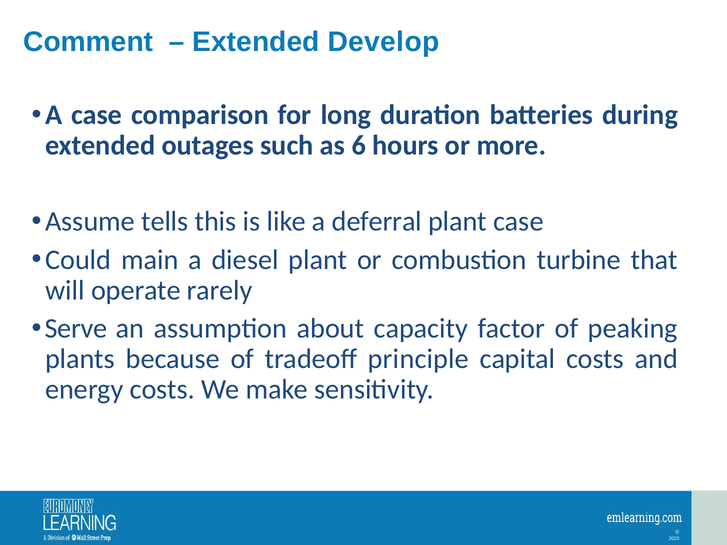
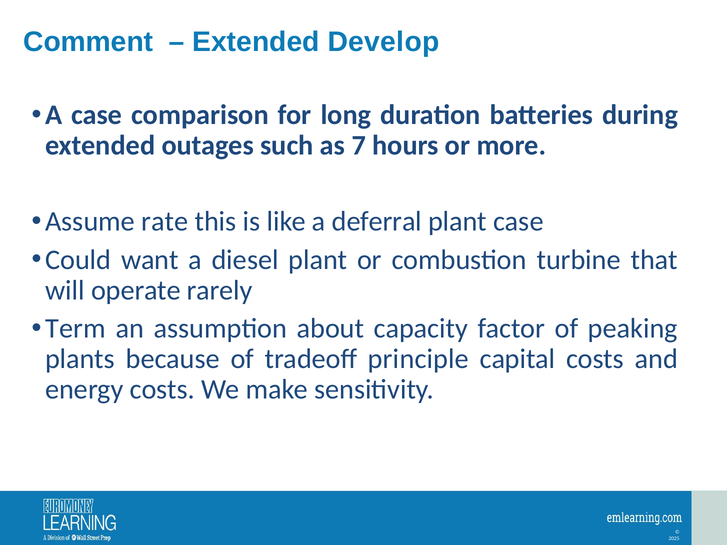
6: 6 -> 7
tells: tells -> rate
main: main -> want
Serve: Serve -> Term
